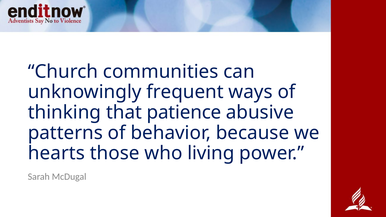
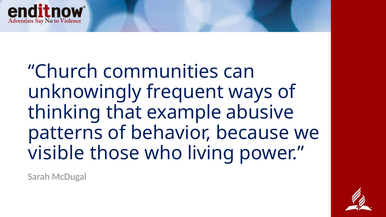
patience: patience -> example
hearts: hearts -> visible
